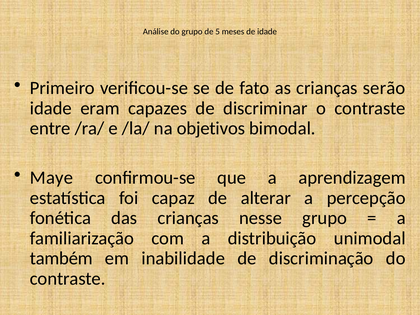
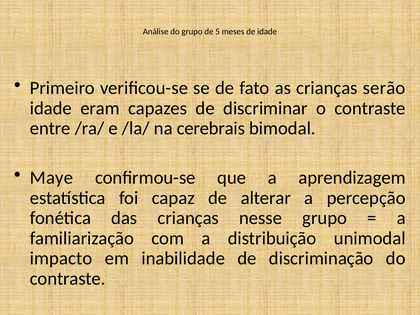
objetivos: objetivos -> cerebrais
também: também -> impacto
